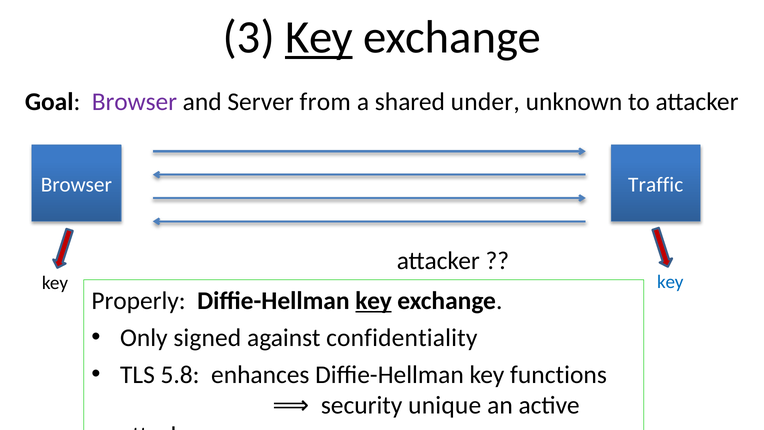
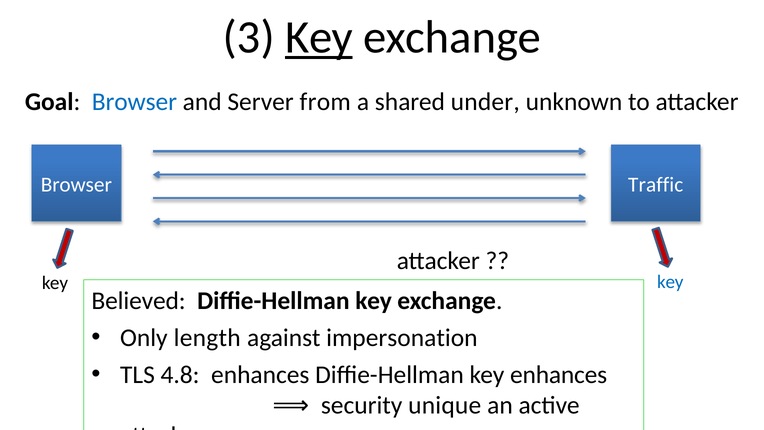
Browser at (134, 102) colour: purple -> blue
Properly: Properly -> Believed
key at (374, 301) underline: present -> none
signed: signed -> length
confidentiality: confidentiality -> impersonation
5.8: 5.8 -> 4.8
key functions: functions -> enhances
